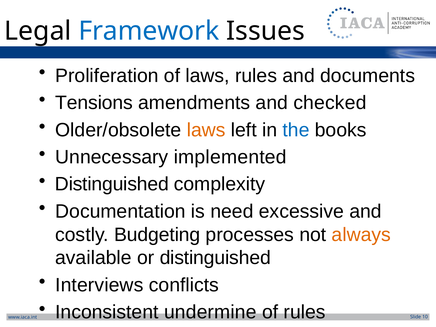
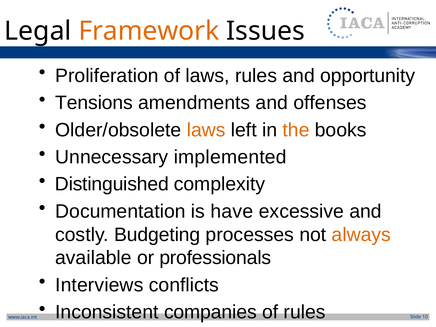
Framework colour: blue -> orange
documents: documents -> opportunity
checked: checked -> offenses
the colour: blue -> orange
need: need -> have
or distinguished: distinguished -> professionals
undermine: undermine -> companies
